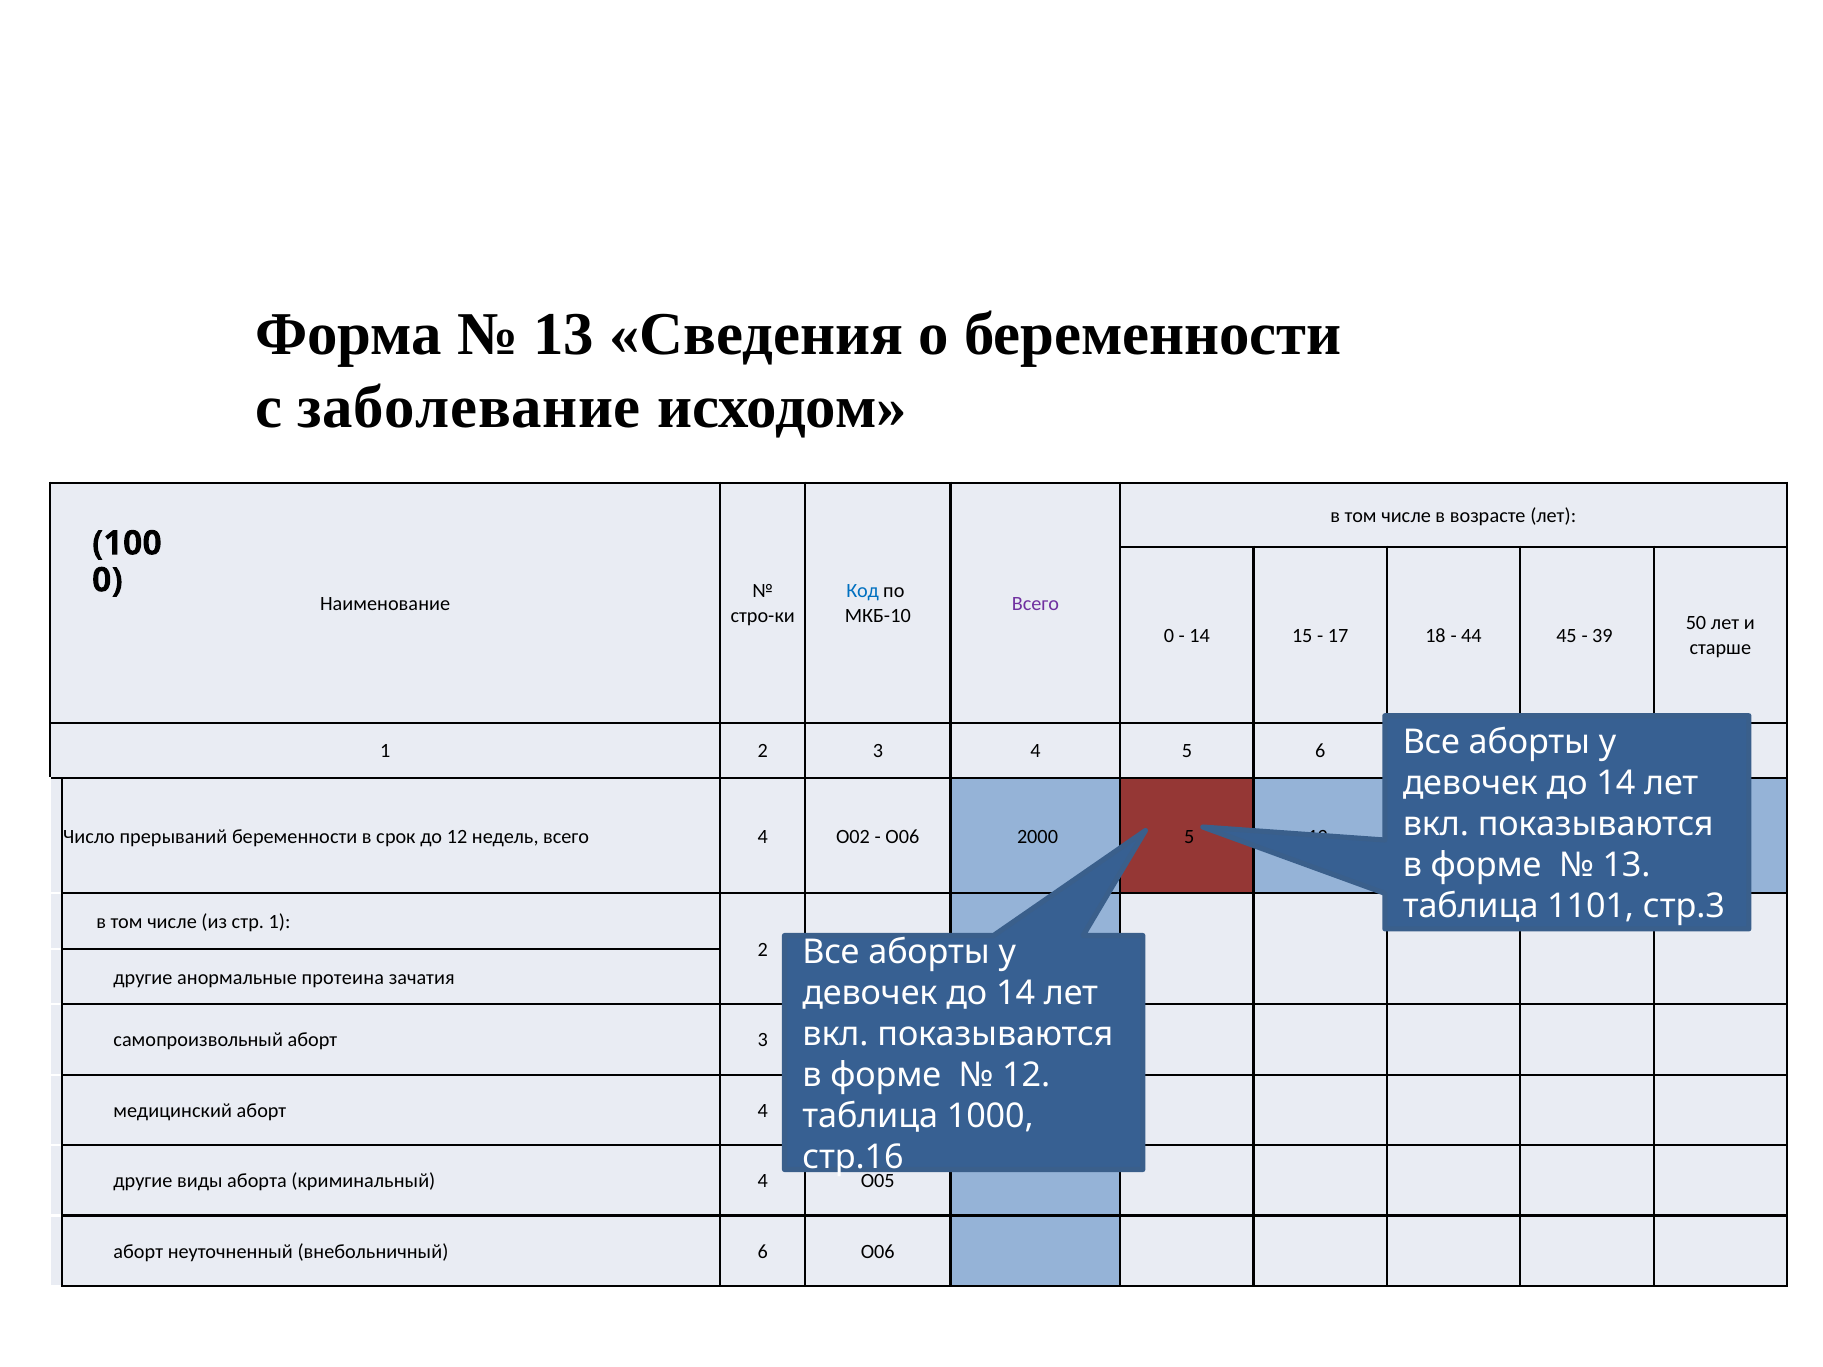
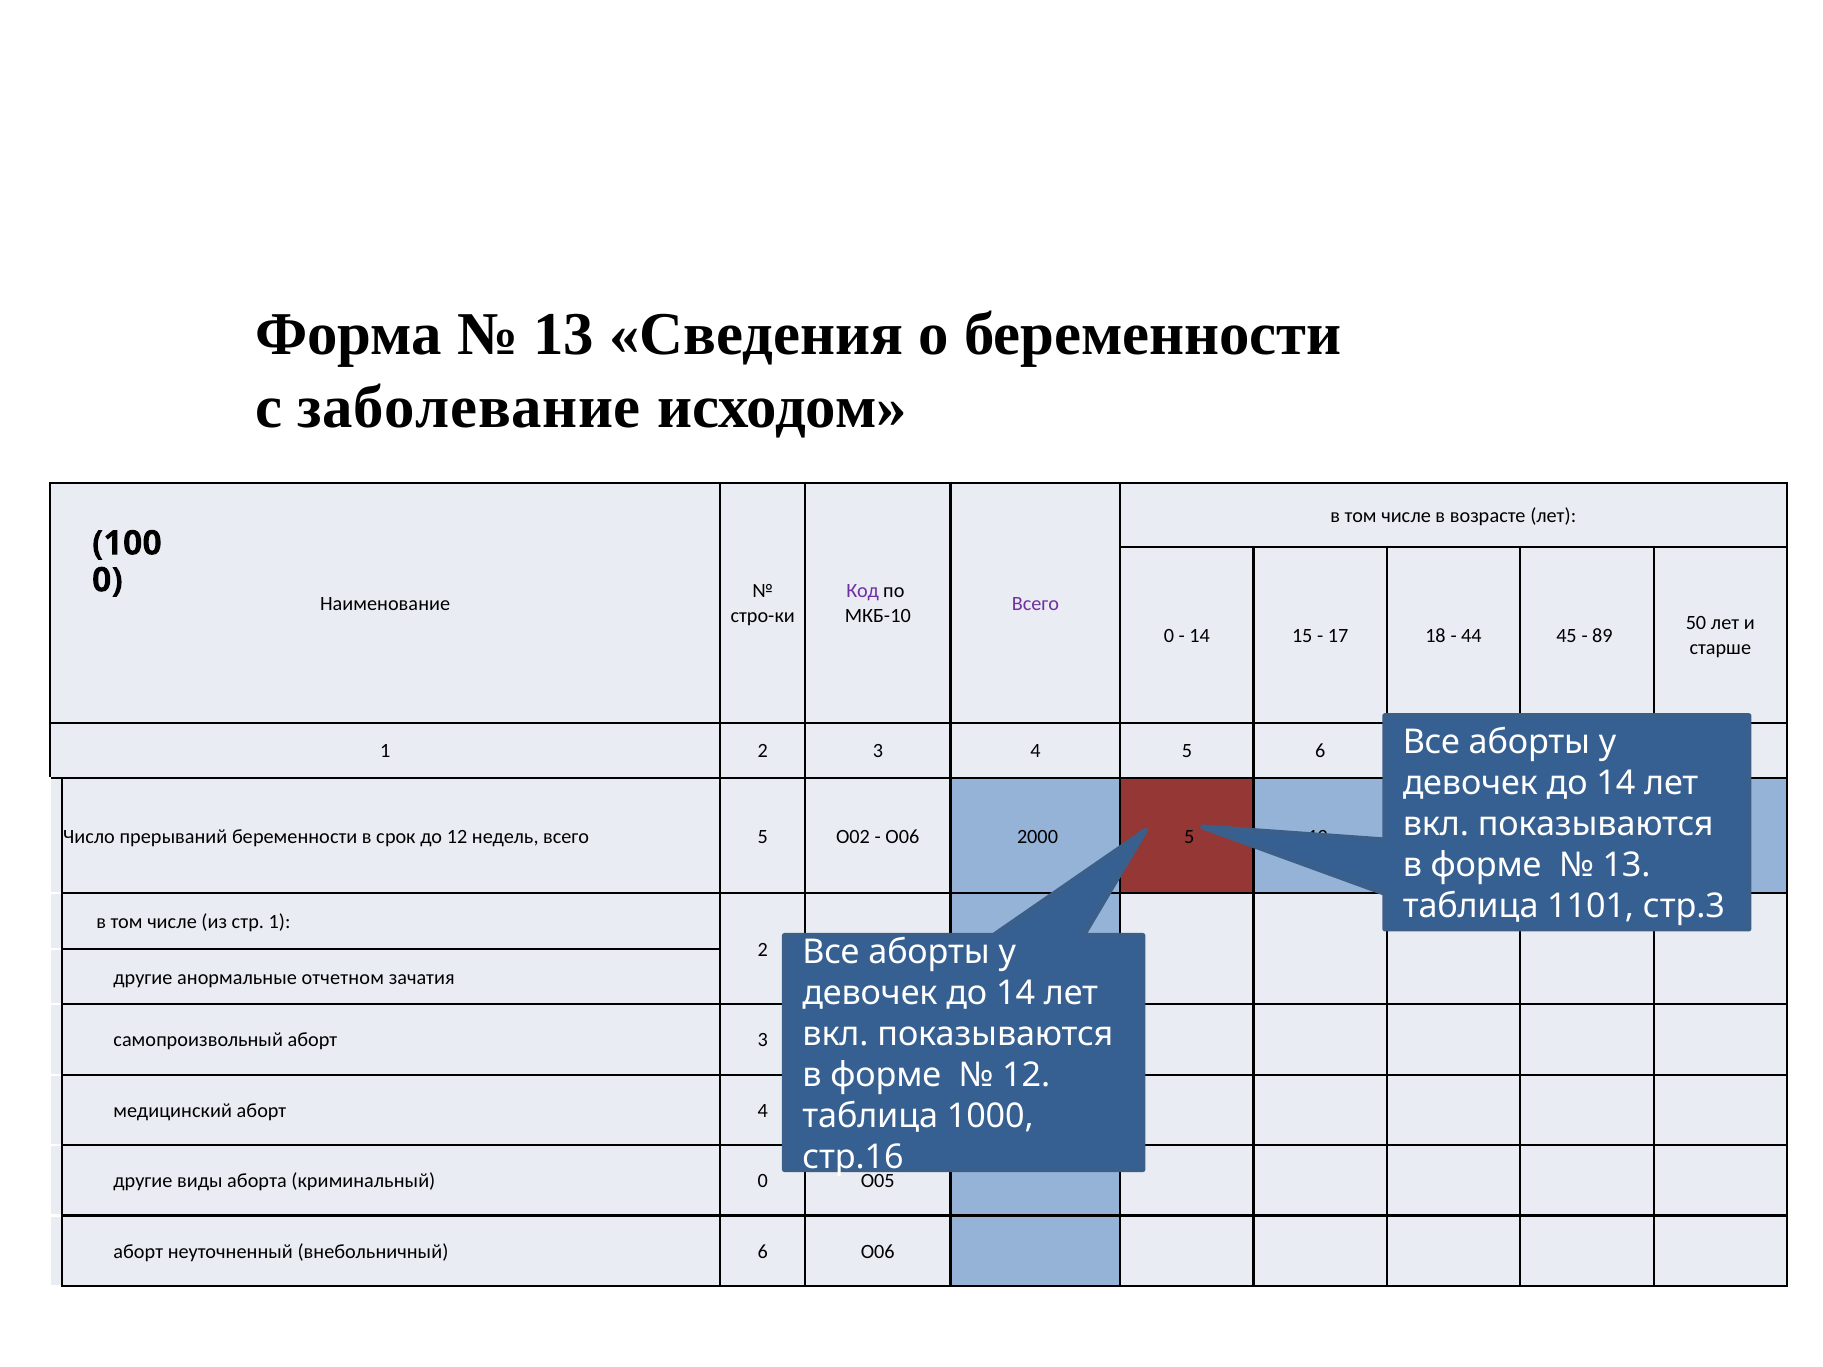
Код colour: blue -> purple
39: 39 -> 89
всего 4: 4 -> 5
протеина: протеина -> отчетном
криминальный 4: 4 -> 0
